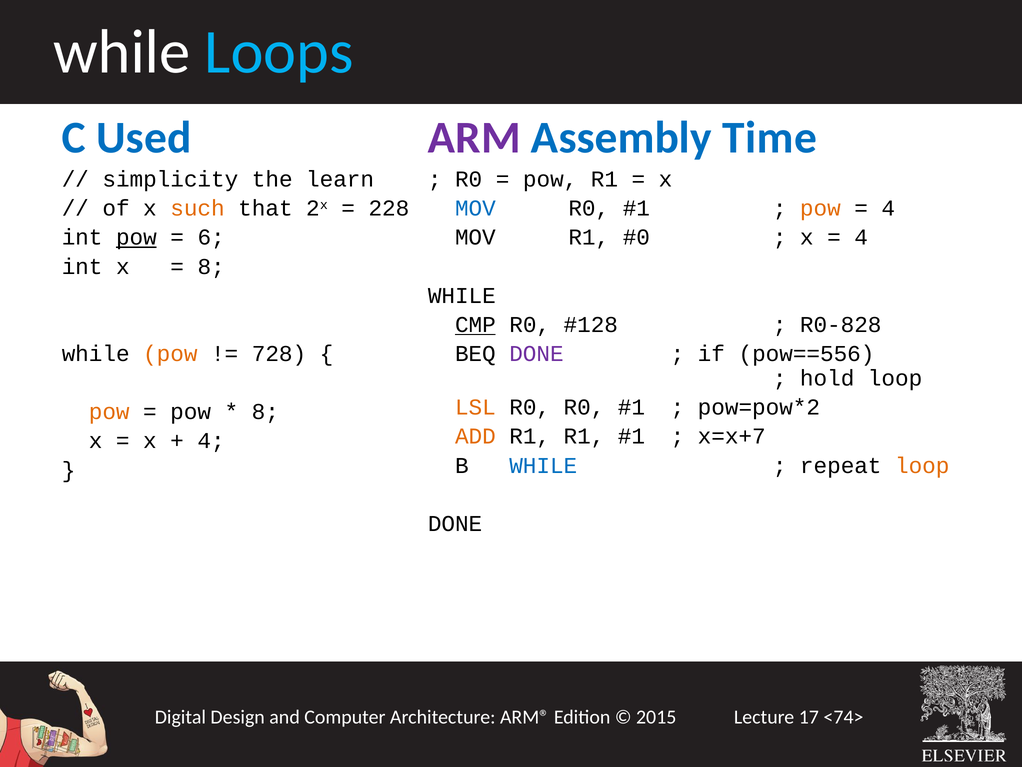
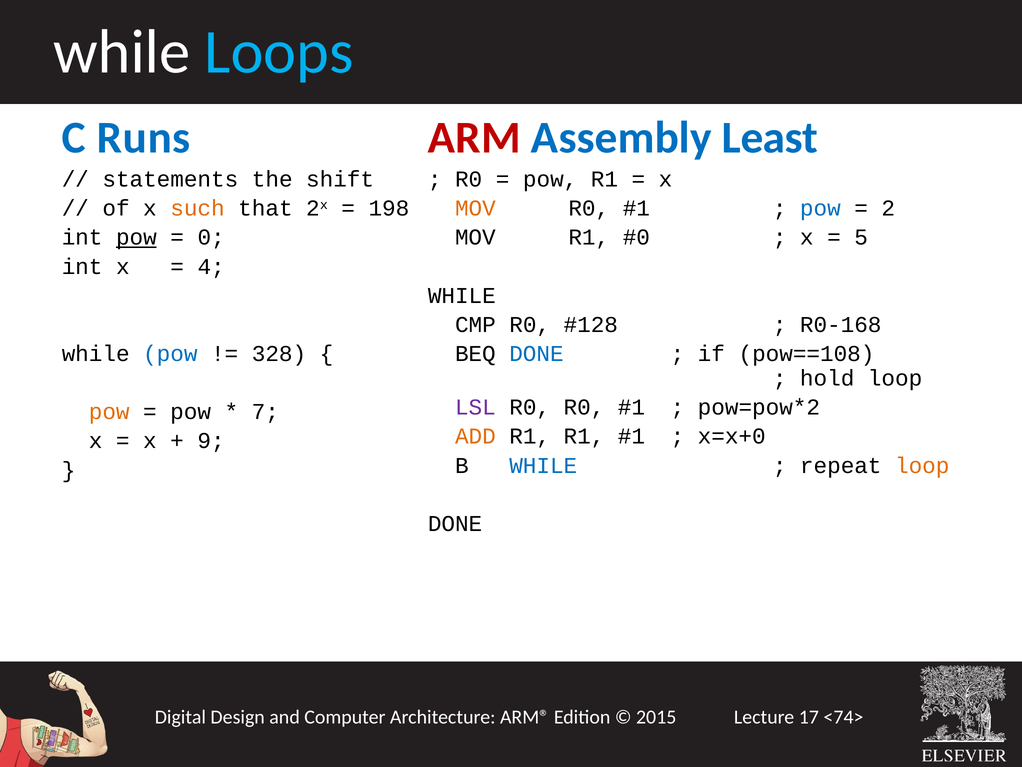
Used: Used -> Runs
ARM colour: purple -> red
Time: Time -> Least
simplicity: simplicity -> statements
learn: learn -> shift
228: 228 -> 198
MOV at (475, 208) colour: blue -> orange
pow at (820, 208) colour: orange -> blue
4 at (888, 208): 4 -> 2
6: 6 -> 0
4 at (861, 237): 4 -> 5
8 at (211, 266): 8 -> 4
CMP underline: present -> none
R0-828: R0-828 -> R0-168
pow at (170, 354) colour: orange -> blue
728: 728 -> 328
DONE at (536, 354) colour: purple -> blue
pow==556: pow==556 -> pow==108
LSL colour: orange -> purple
8 at (265, 412): 8 -> 7
x=x+7: x=x+7 -> x=x+0
4 at (211, 441): 4 -> 9
